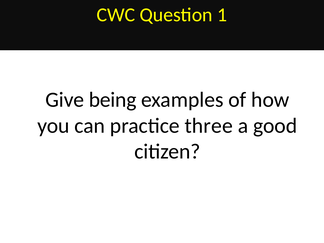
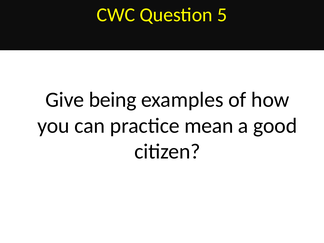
1: 1 -> 5
three: three -> mean
